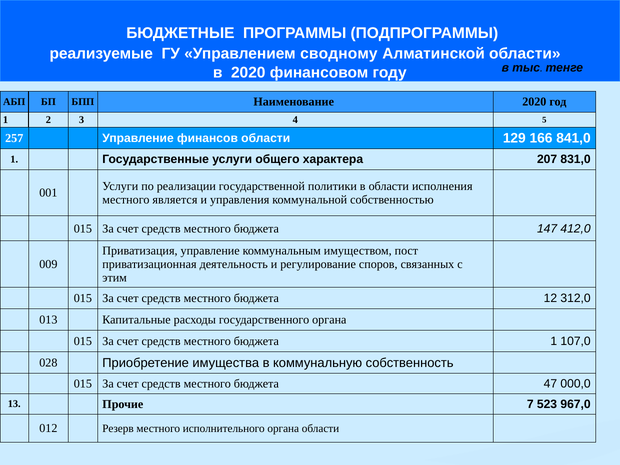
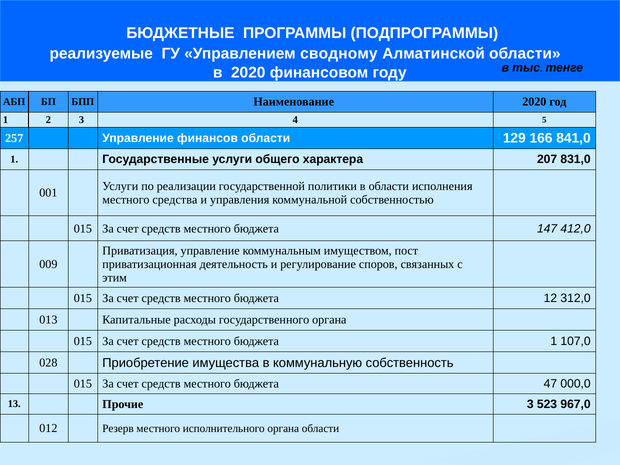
является: является -> средства
Прочие 7: 7 -> 3
